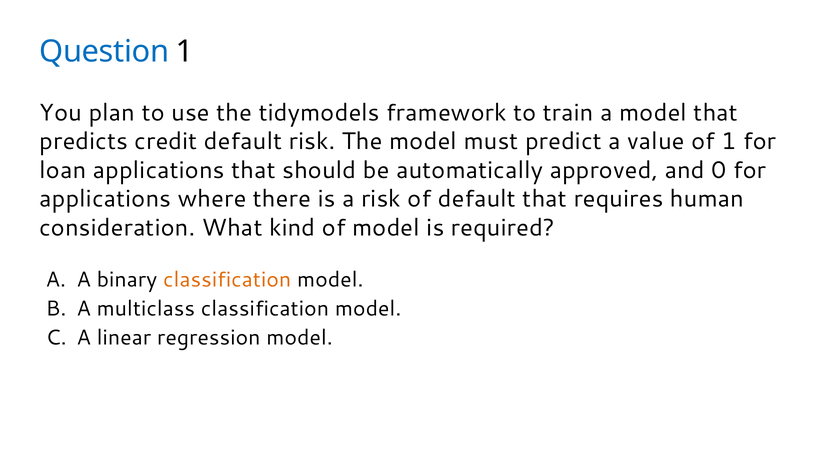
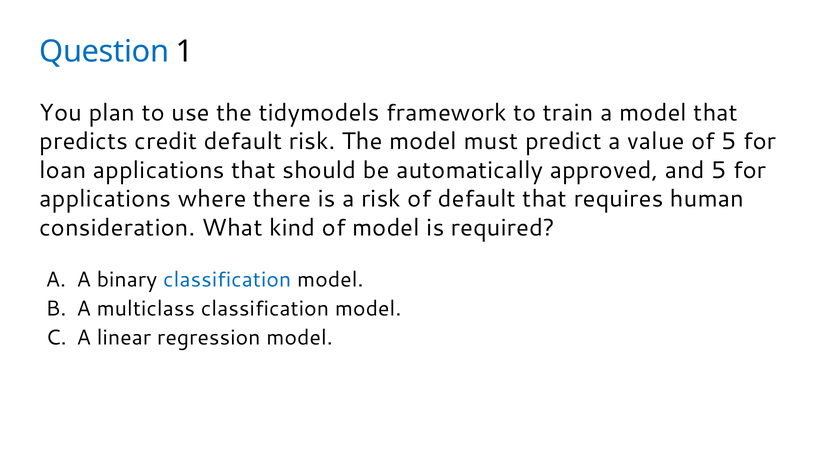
of 1: 1 -> 5
and 0: 0 -> 5
classification at (227, 280) colour: orange -> blue
